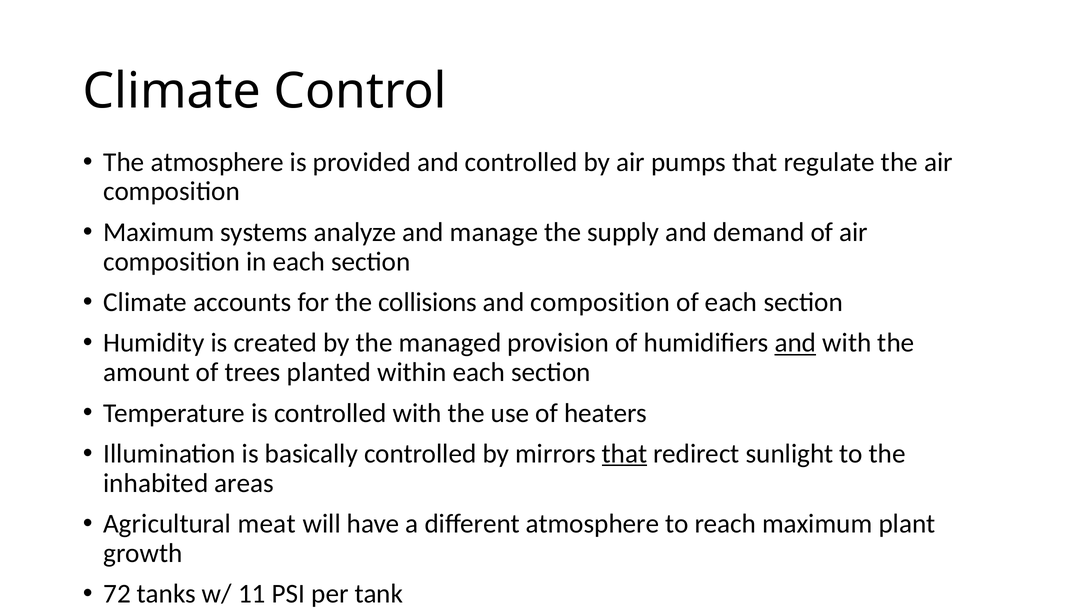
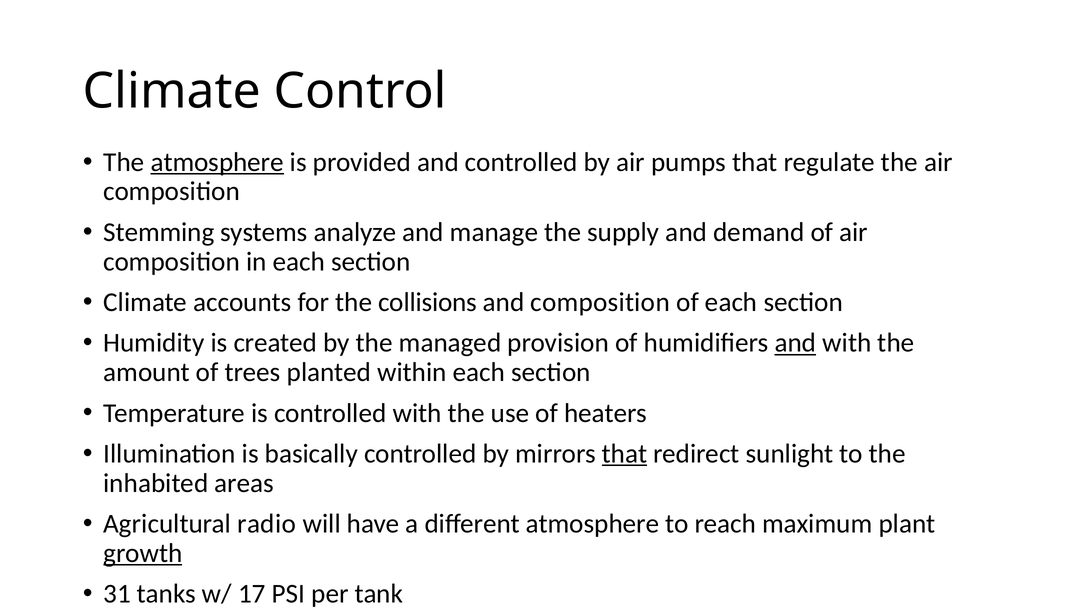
atmosphere at (217, 162) underline: none -> present
Maximum at (159, 232): Maximum -> Stemming
meat: meat -> radio
growth underline: none -> present
72: 72 -> 31
11: 11 -> 17
